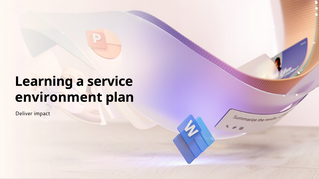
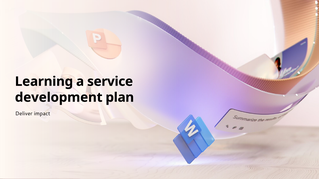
environment: environment -> development
